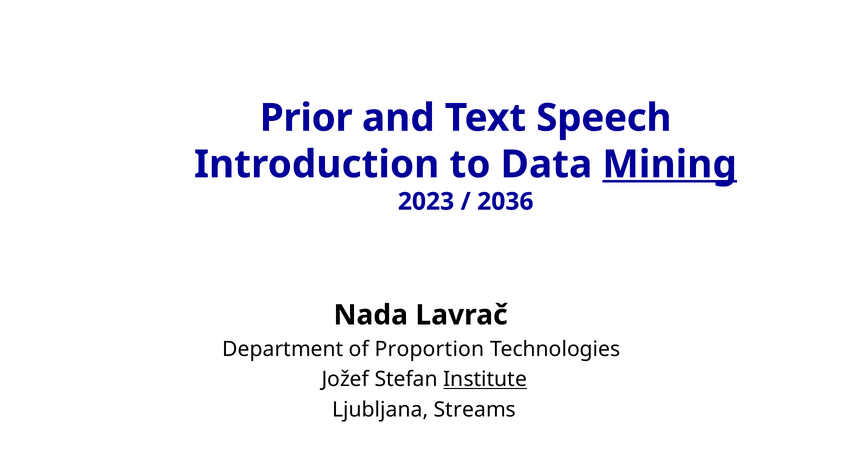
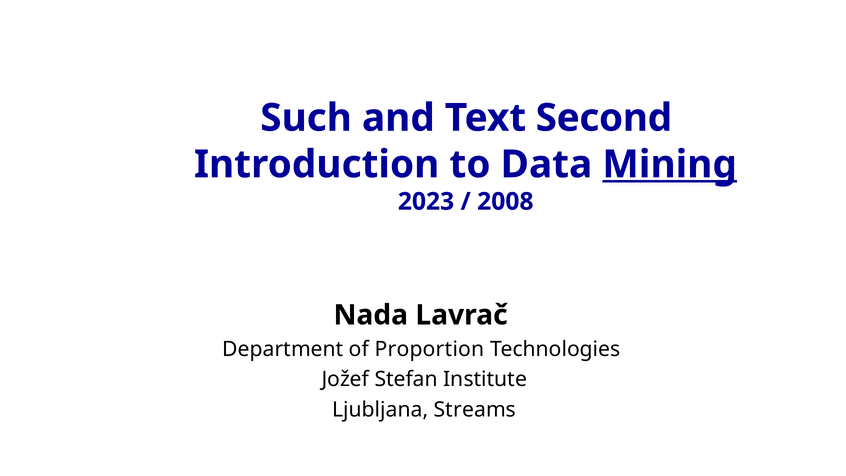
Prior: Prior -> Such
Speech: Speech -> Second
2036: 2036 -> 2008
Institute underline: present -> none
